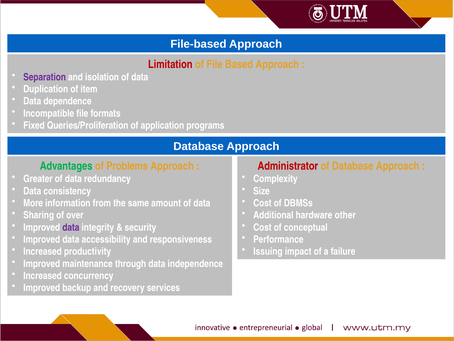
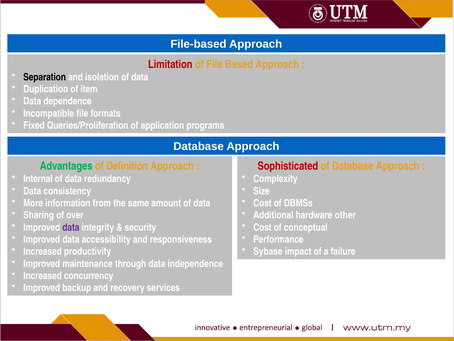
Separation colour: purple -> black
Problems: Problems -> Definition
Administrator: Administrator -> Sophisticated
Greater: Greater -> Internal
Issuing: Issuing -> Sybase
